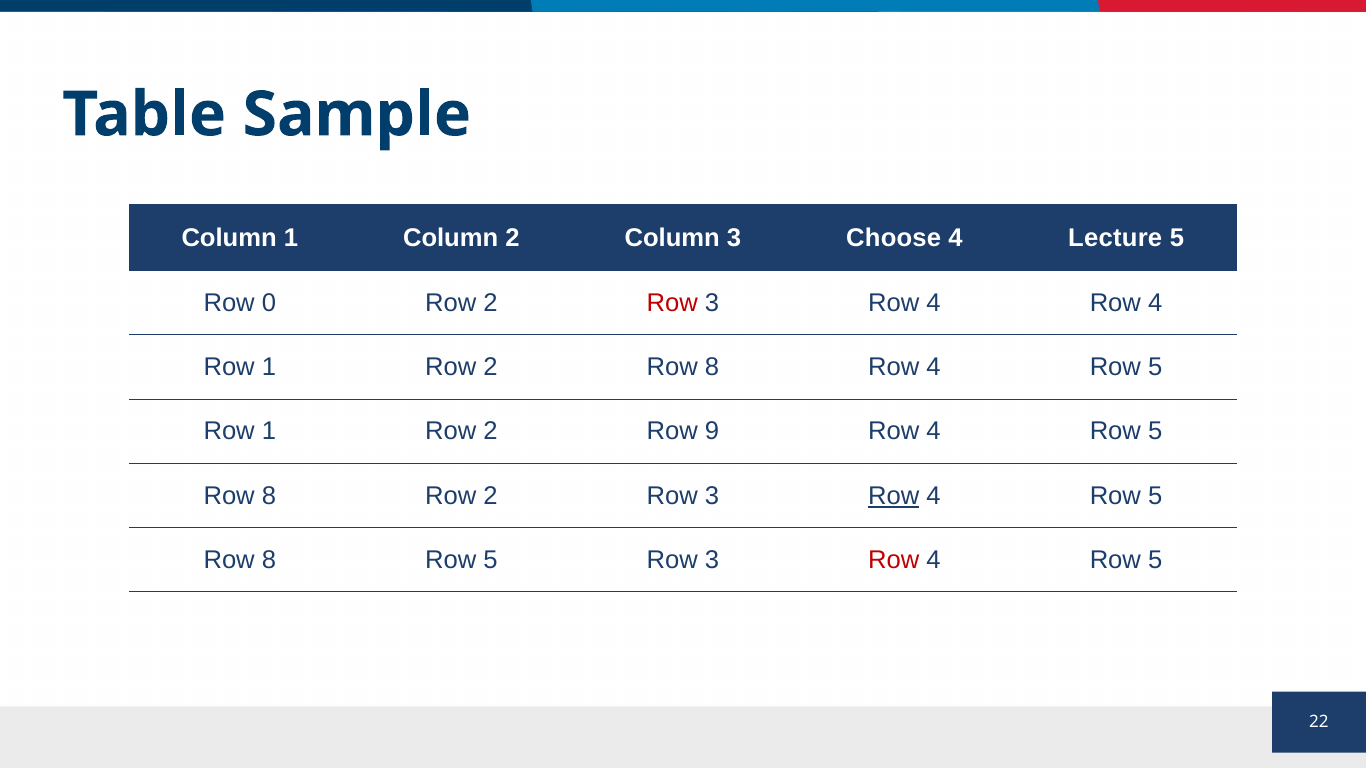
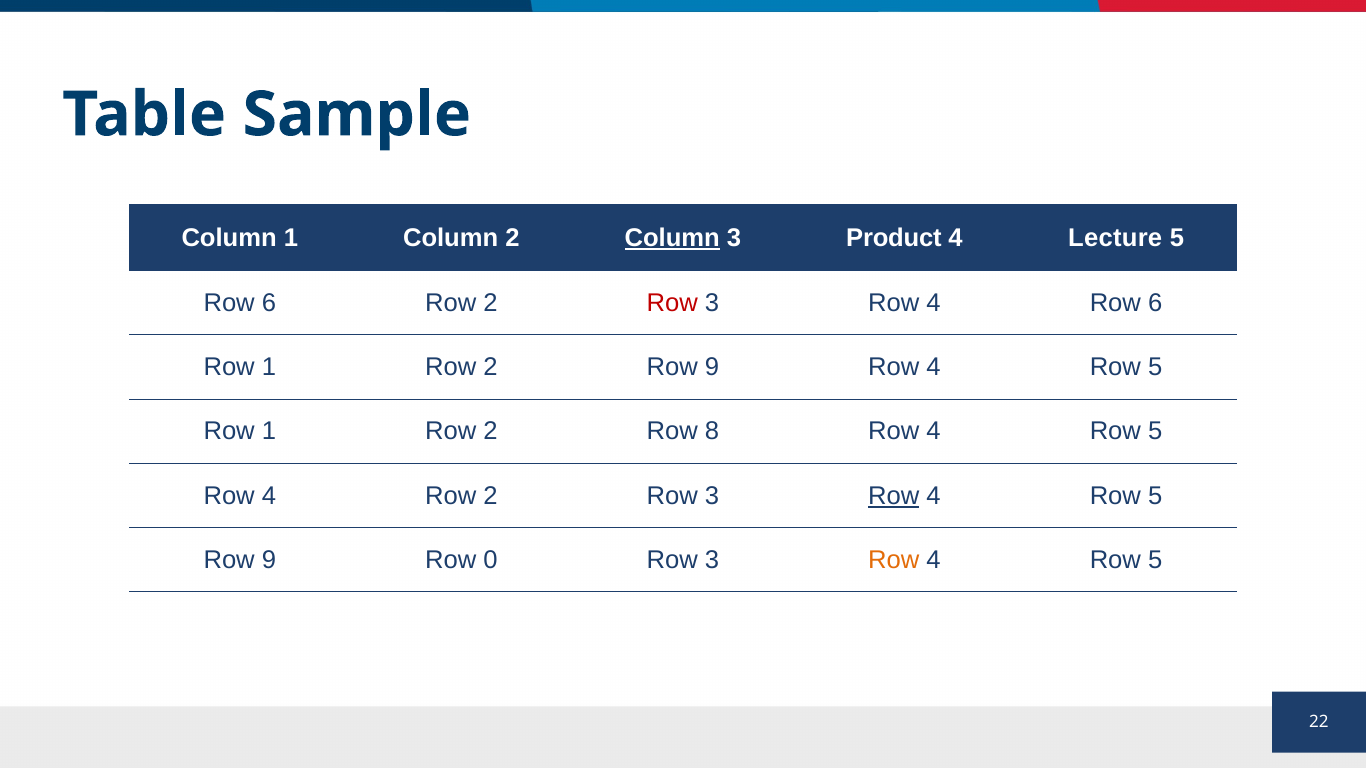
Column at (672, 238) underline: none -> present
Choose: Choose -> Product
0 at (269, 303): 0 -> 6
4 Row 4: 4 -> 6
2 Row 8: 8 -> 9
9: 9 -> 8
8 at (269, 496): 8 -> 4
8 at (269, 560): 8 -> 9
5 at (490, 560): 5 -> 0
Row at (894, 560) colour: red -> orange
